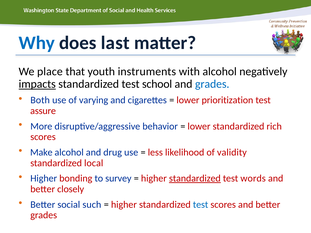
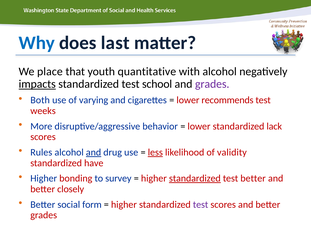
instruments: instruments -> quantitative
grades at (212, 84) colour: blue -> purple
prioritization: prioritization -> recommends
assure: assure -> weeks
rich: rich -> lack
Make: Make -> Rules
and at (94, 152) underline: none -> present
less underline: none -> present
local: local -> have
test words: words -> better
such: such -> form
test at (201, 205) colour: blue -> purple
